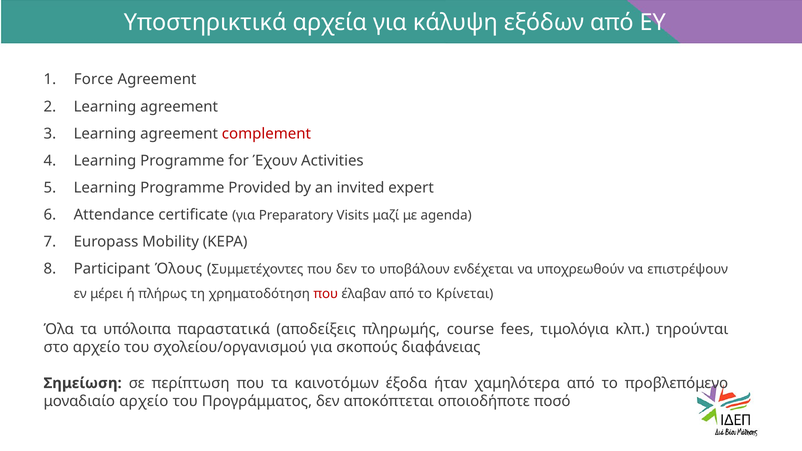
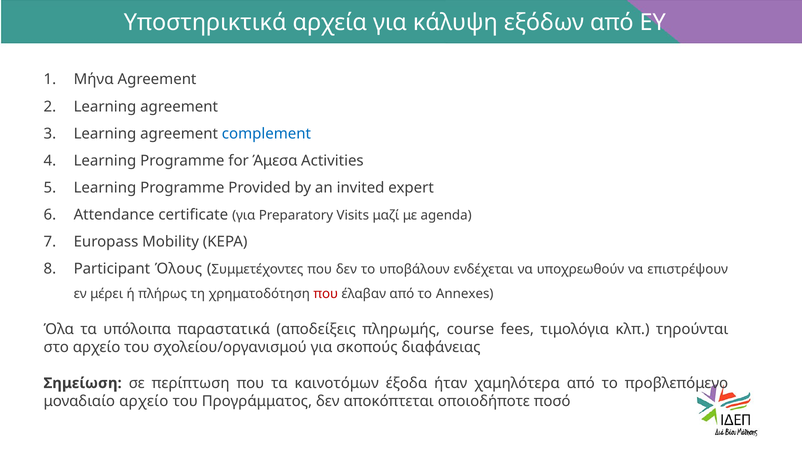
Force: Force -> Μήνα
complement colour: red -> blue
Έχουν: Έχουν -> Άμεσα
Κρίνεται: Κρίνεται -> Annexes
